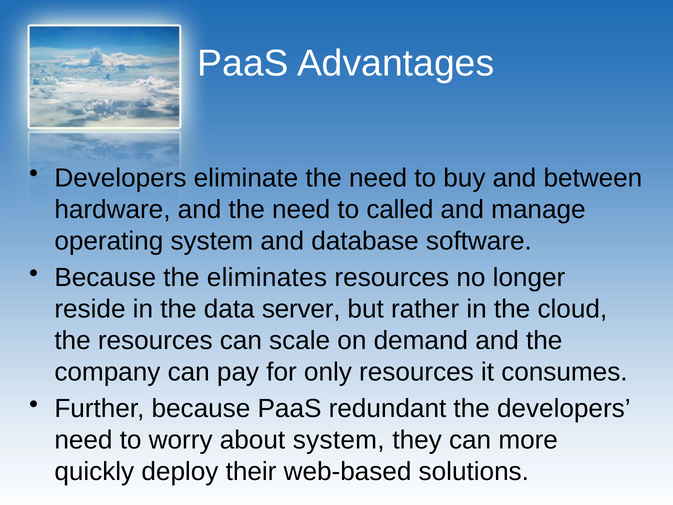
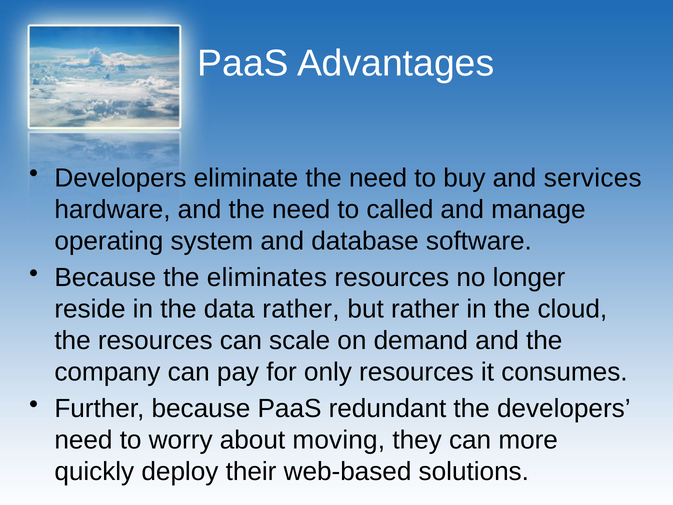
between: between -> services
data server: server -> rather
about system: system -> moving
